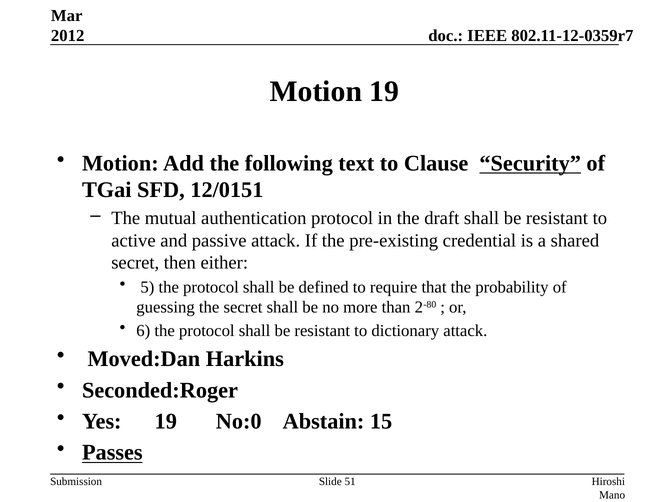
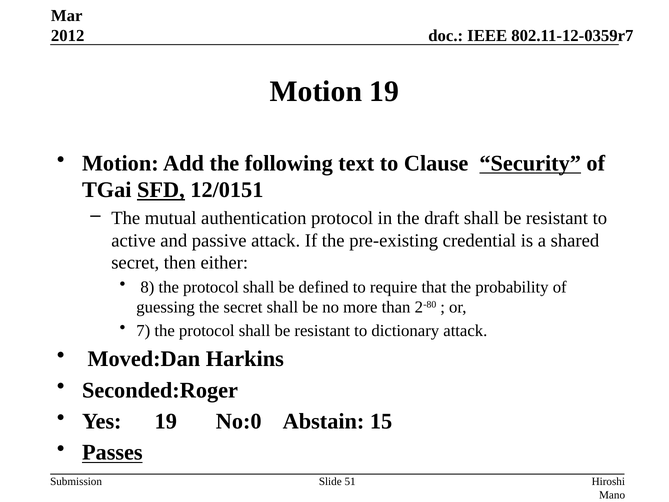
SFD underline: none -> present
5: 5 -> 8
6: 6 -> 7
